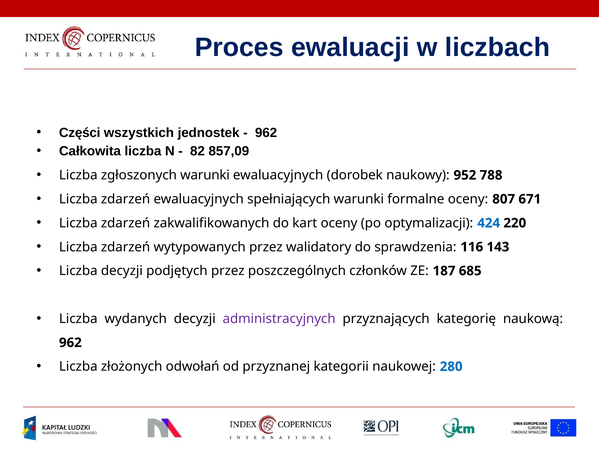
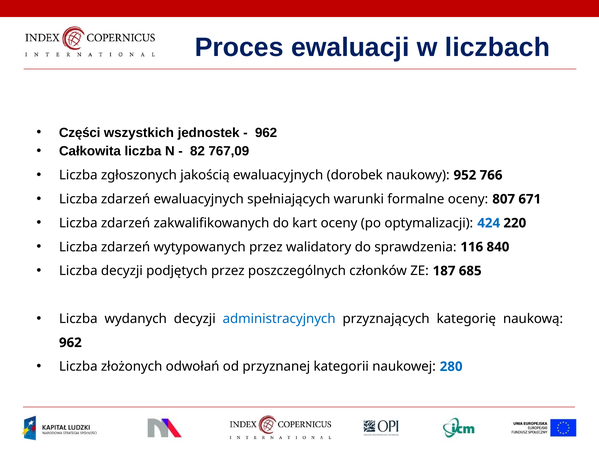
857,09: 857,09 -> 767,09
zgłoszonych warunki: warunki -> jakością
788: 788 -> 766
143: 143 -> 840
administracyjnych colour: purple -> blue
